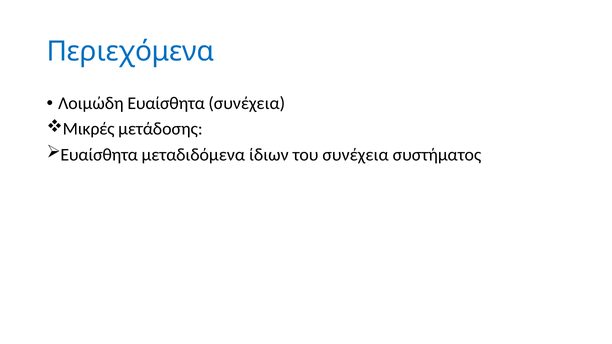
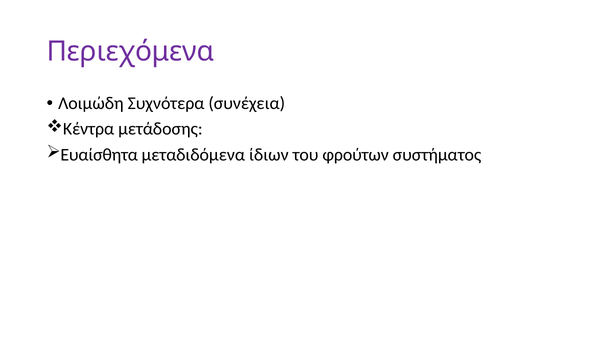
Περιεχόμενα colour: blue -> purple
Λοιμώδη Ευαίσθητα: Ευαίσθητα -> Συχνότερα
Μικρές: Μικρές -> Κέντρα
του συνέχεια: συνέχεια -> φρούτων
